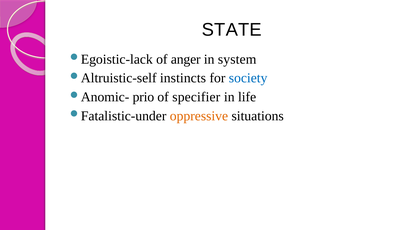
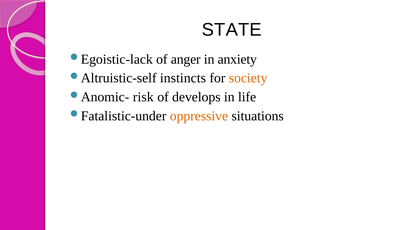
system: system -> anxiety
society colour: blue -> orange
prio: prio -> risk
specifier: specifier -> develops
